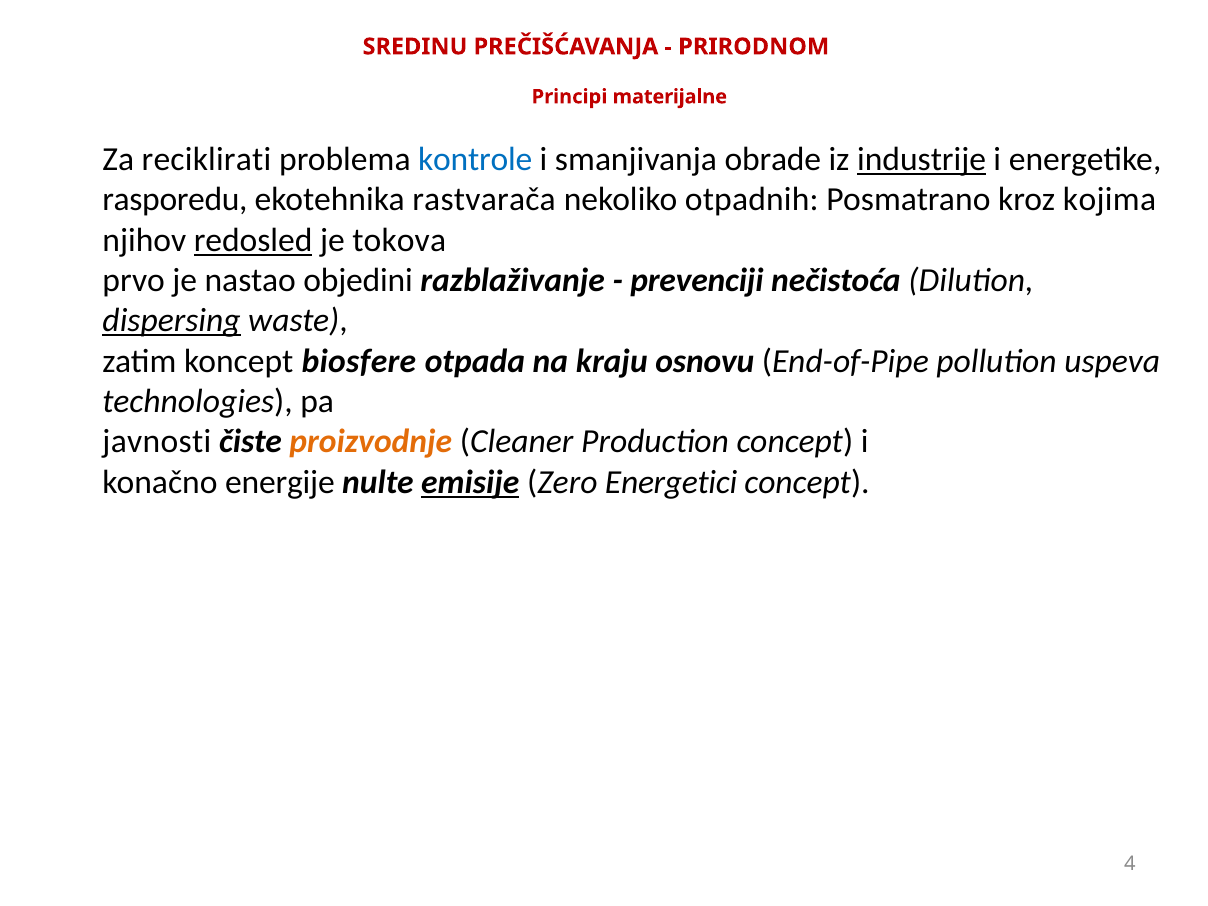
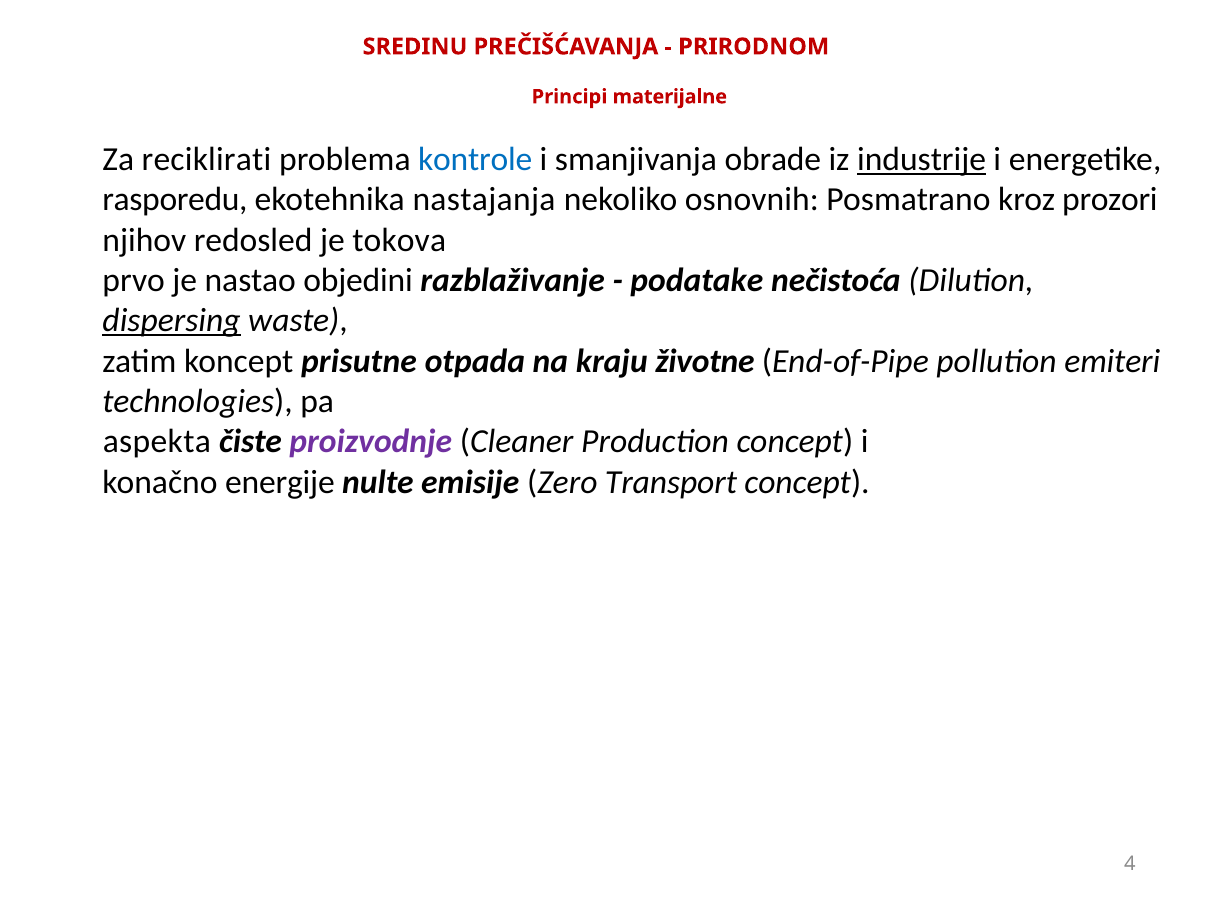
rastvarača: rastvarača -> nastajanja
otpadnih: otpadnih -> osnovnih
kojima: kojima -> prozori
redosled underline: present -> none
prevenciji: prevenciji -> podatake
biosfere: biosfere -> prisutne
osnovu: osnovu -> životne
uspeva: uspeva -> emiteri
javnosti: javnosti -> aspekta
proizvodnje colour: orange -> purple
emisije underline: present -> none
Energetici: Energetici -> Transport
